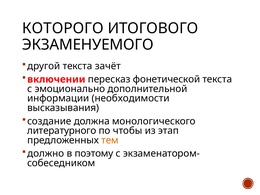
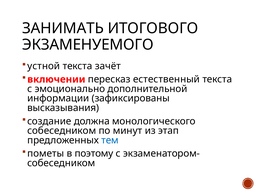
КОТОРОГО: КОТОРОГО -> ЗАНИМАТЬ
другой: другой -> устной
фонетической: фонетической -> естественный
необходимости: необходимости -> зафиксированы
литературного at (62, 131): литературного -> собеседником
чтобы: чтобы -> минут
тем colour: orange -> blue
должно: должно -> пометы
